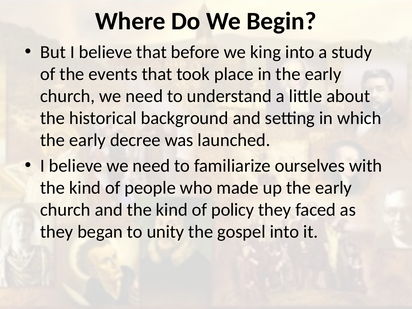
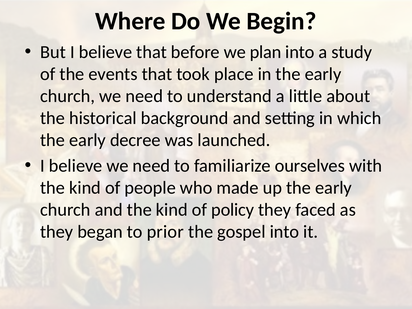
king: king -> plan
unity: unity -> prior
